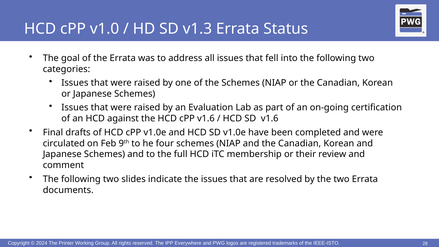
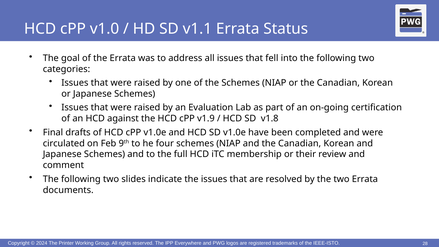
v1.3: v1.3 -> v1.1
cPP v1.6: v1.6 -> v1.9
SD v1.6: v1.6 -> v1.8
